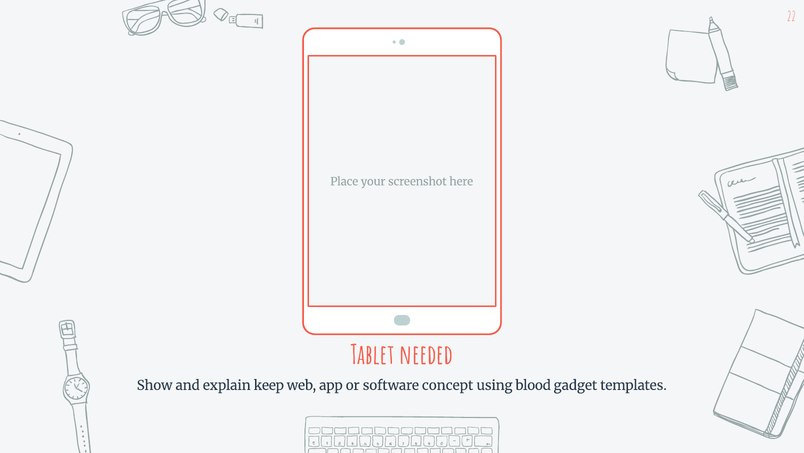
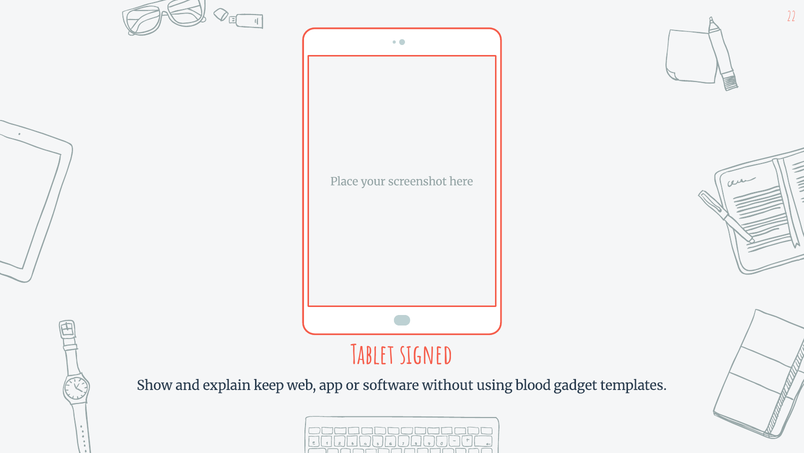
needed: needed -> signed
concept: concept -> without
